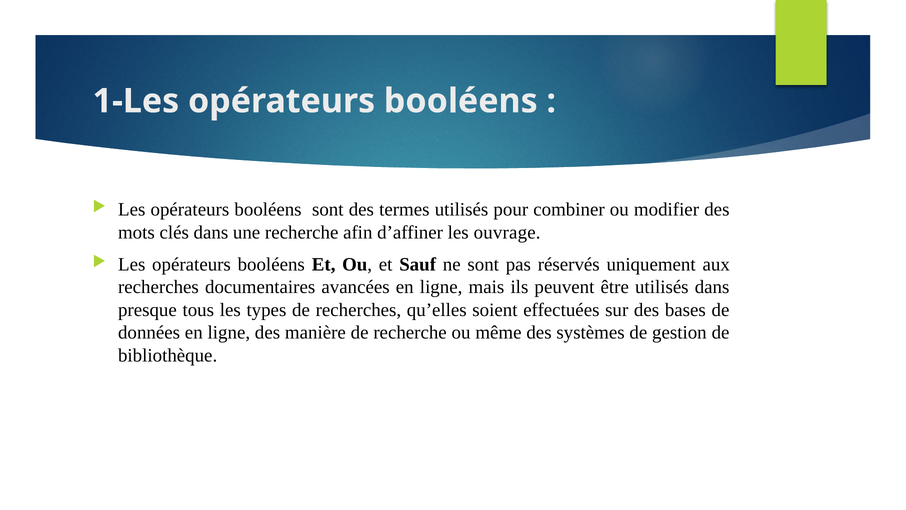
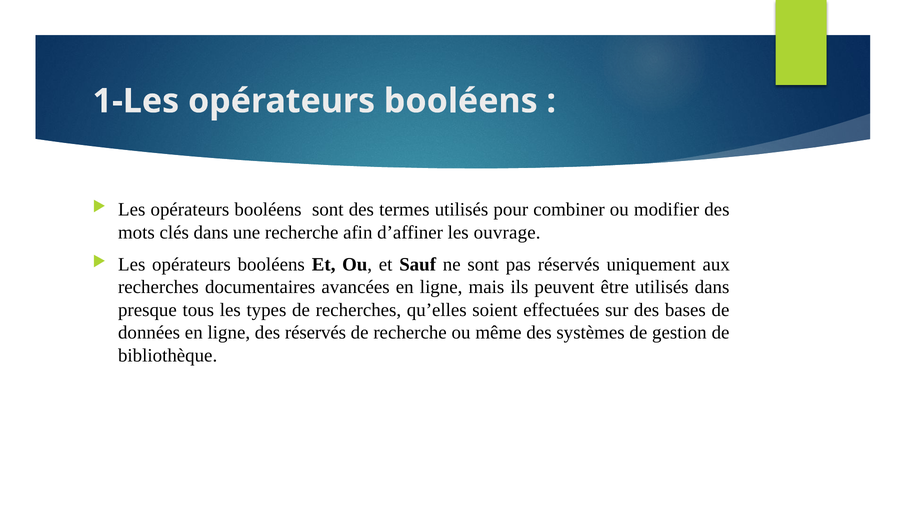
des manière: manière -> réservés
